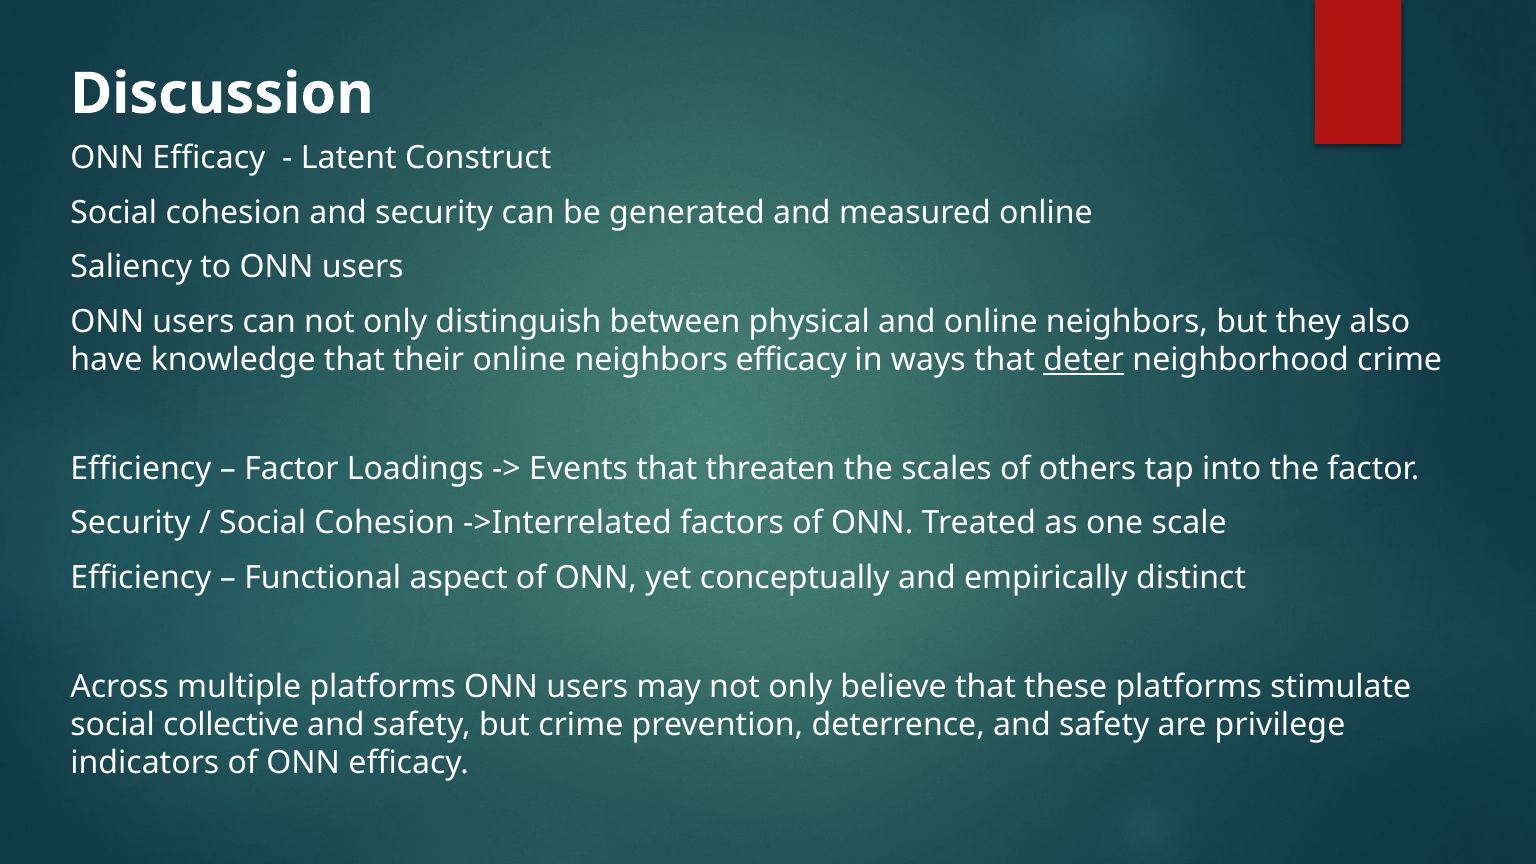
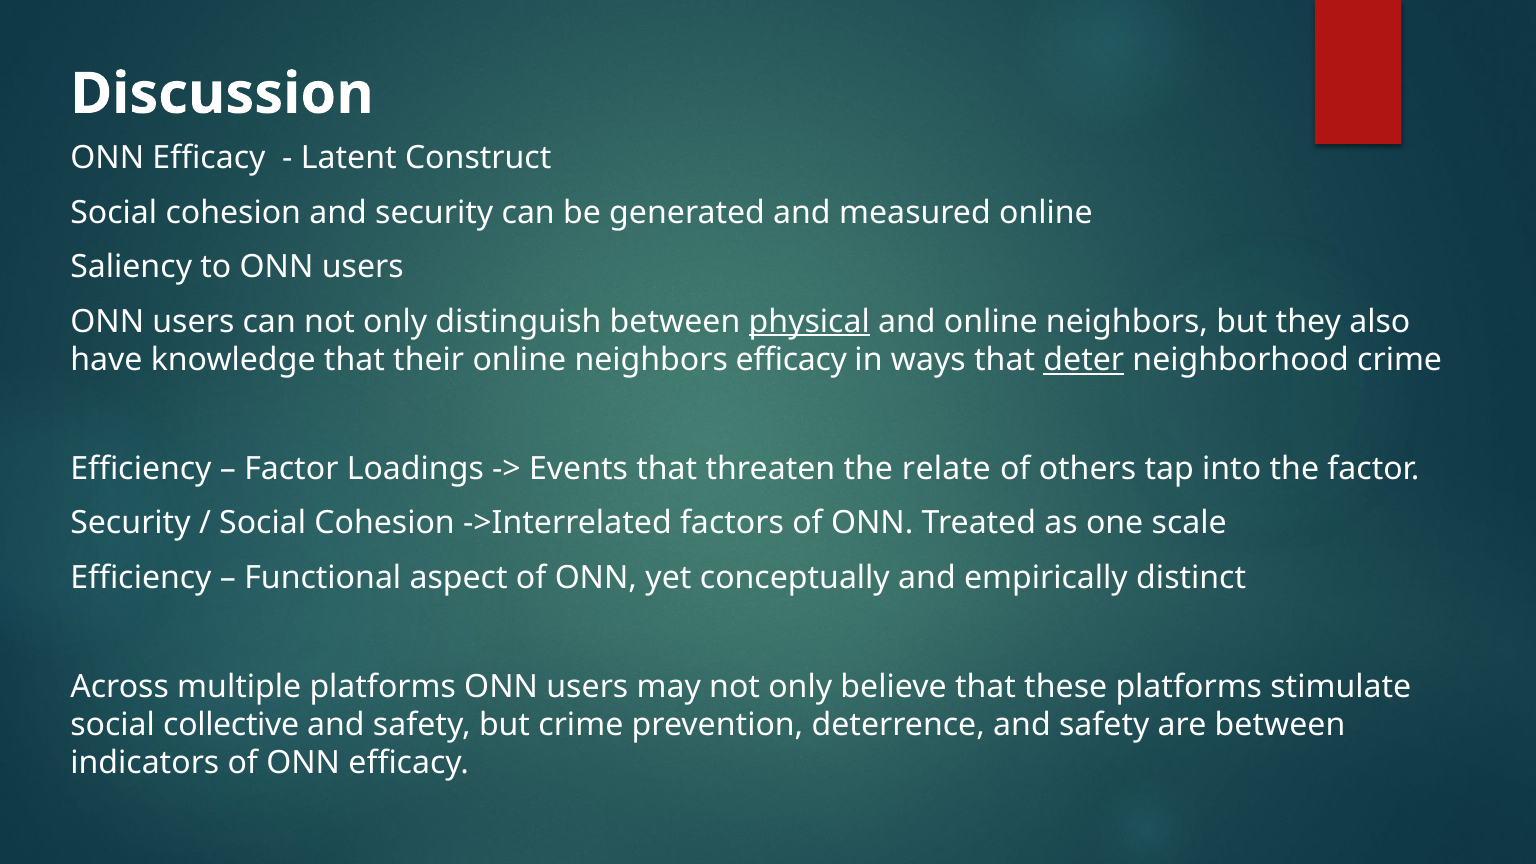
physical underline: none -> present
scales: scales -> relate
are privilege: privilege -> between
